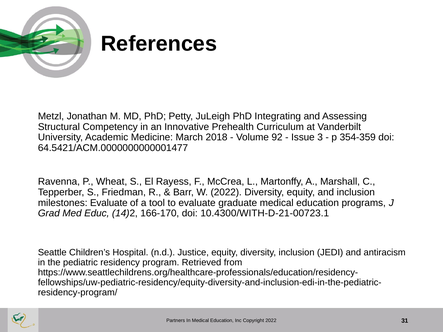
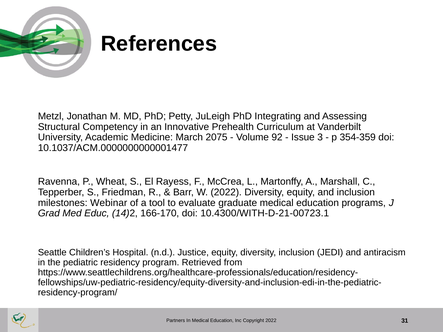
2018: 2018 -> 2075
64.5421/ACM.0000000000001477: 64.5421/ACM.0000000000001477 -> 10.1037/ACM.0000000000001477
milestones Evaluate: Evaluate -> Webinar
